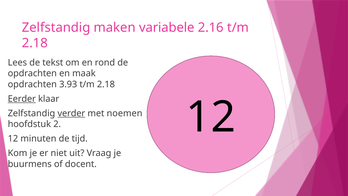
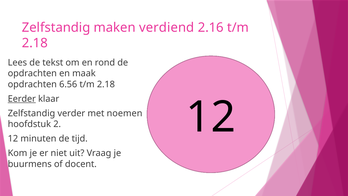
variabele: variabele -> verdiend
3.93: 3.93 -> 6.56
verder underline: present -> none
